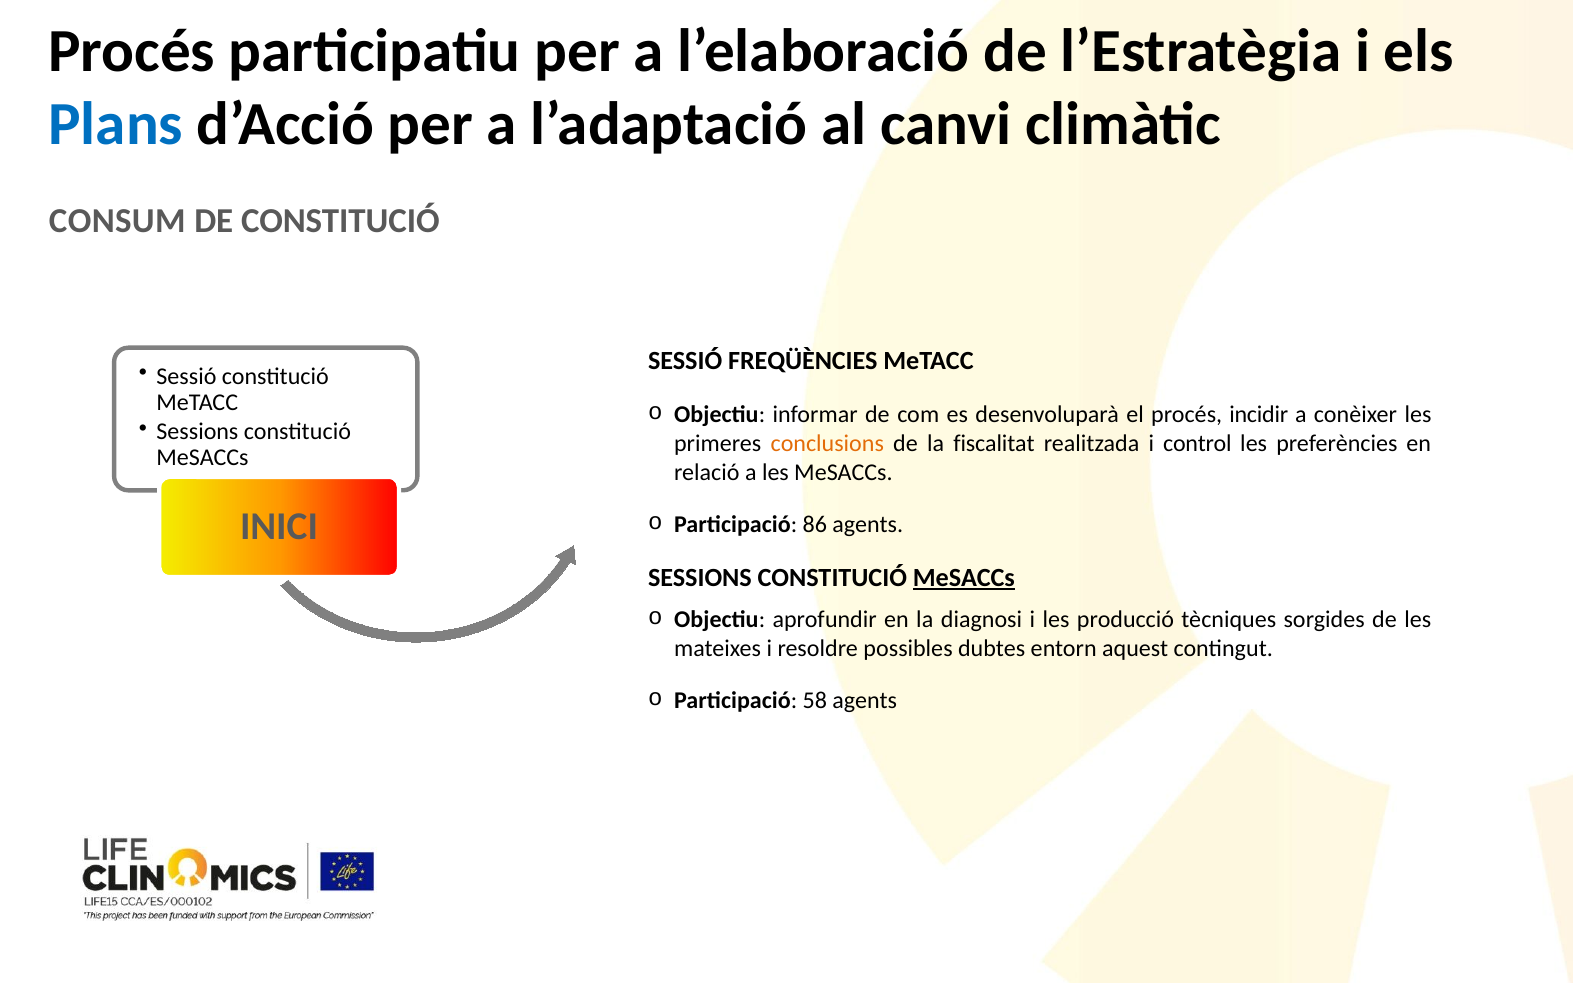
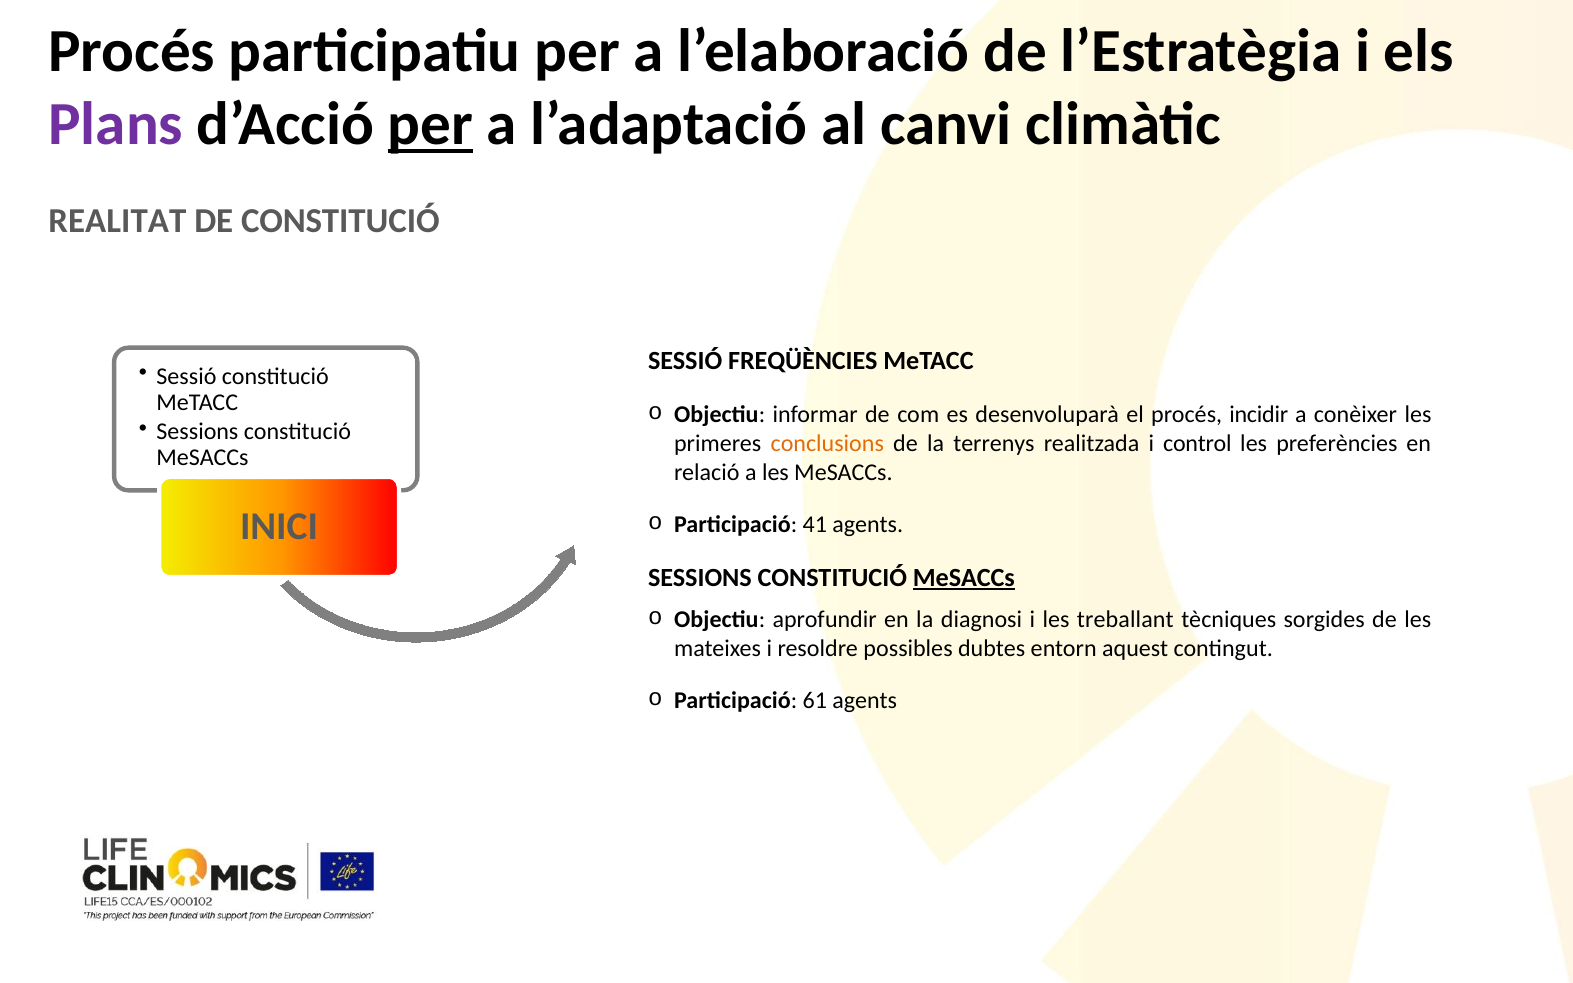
Plans colour: blue -> purple
per at (431, 125) underline: none -> present
CONSUM: CONSUM -> REALITAT
fiscalitat: fiscalitat -> terrenys
86: 86 -> 41
producció: producció -> treballant
58: 58 -> 61
